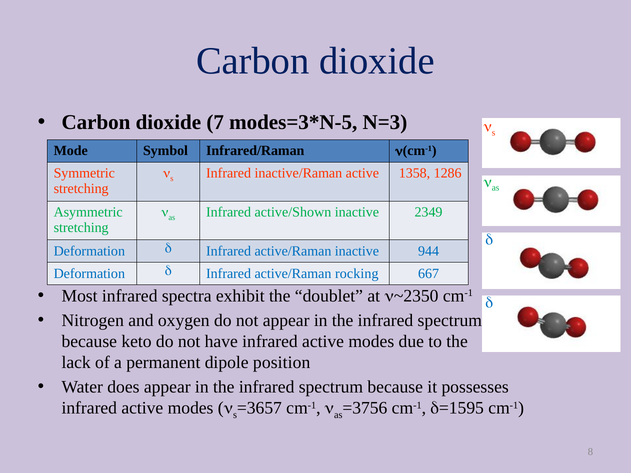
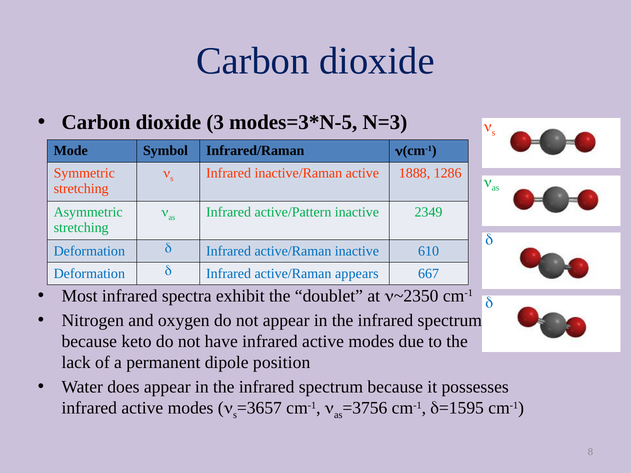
7: 7 -> 3
1358: 1358 -> 1888
active/Shown: active/Shown -> active/Pattern
944: 944 -> 610
rocking: rocking -> appears
